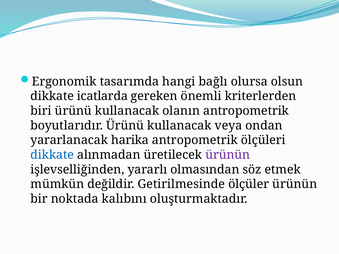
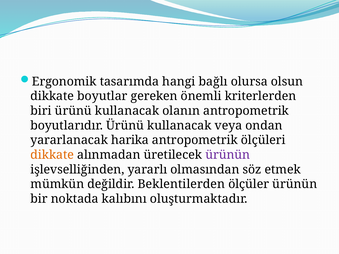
icatlarda: icatlarda -> boyutlar
dikkate at (52, 155) colour: blue -> orange
Getirilmesinde: Getirilmesinde -> Beklentilerden
